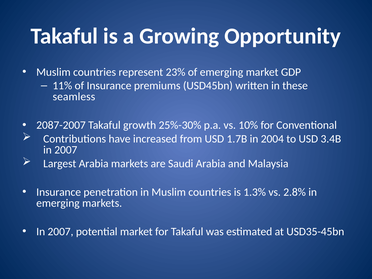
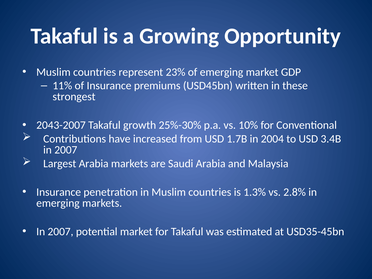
seamless: seamless -> strongest
2087-2007: 2087-2007 -> 2043-2007
